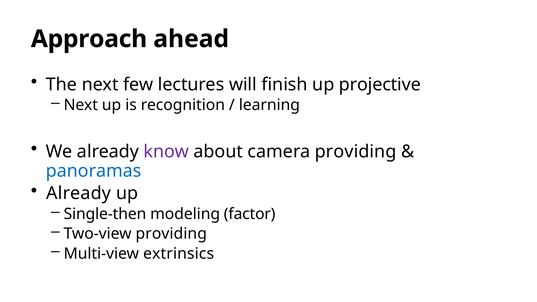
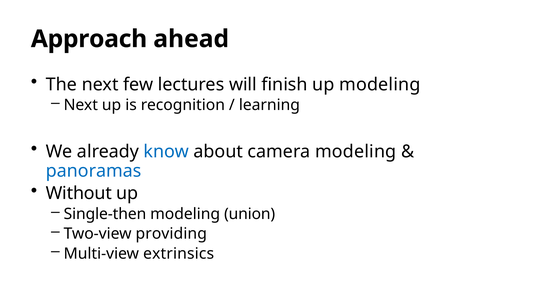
up projective: projective -> modeling
know colour: purple -> blue
camera providing: providing -> modeling
Already at (79, 193): Already -> Without
factor: factor -> union
